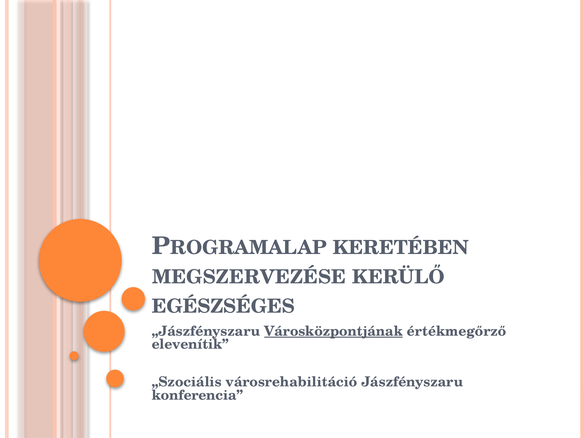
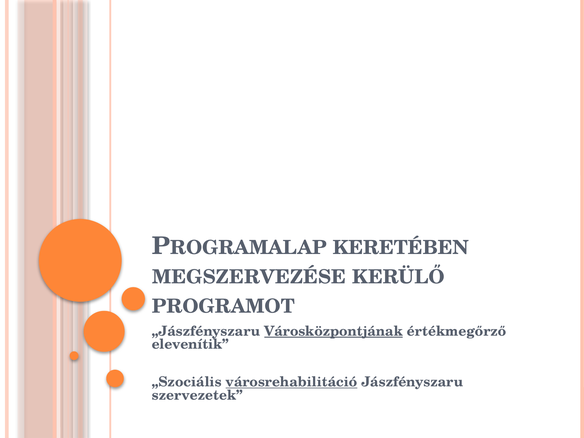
EGÉSZSÉGES: EGÉSZSÉGES -> PROGRAMOT
városrehabilitáció underline: none -> present
konferencia: konferencia -> szervezetek
